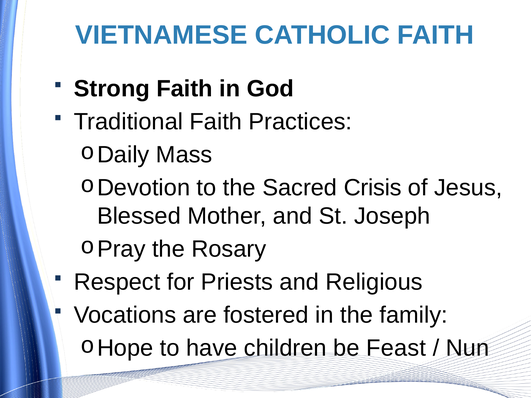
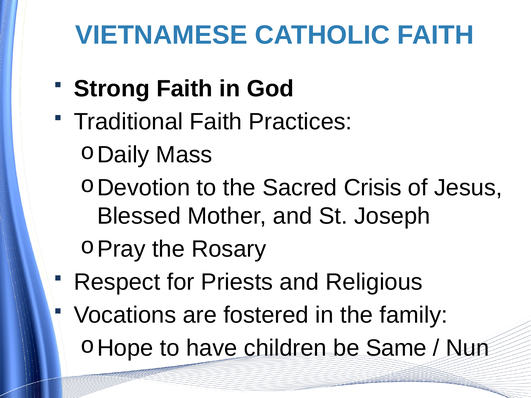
Feast: Feast -> Same
